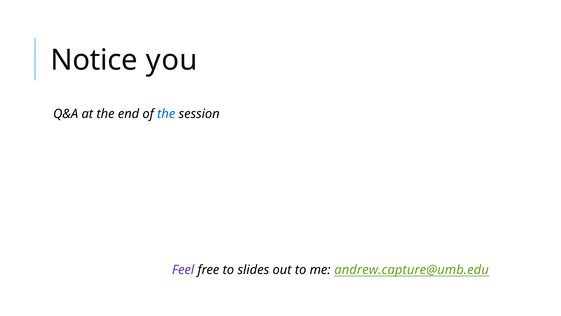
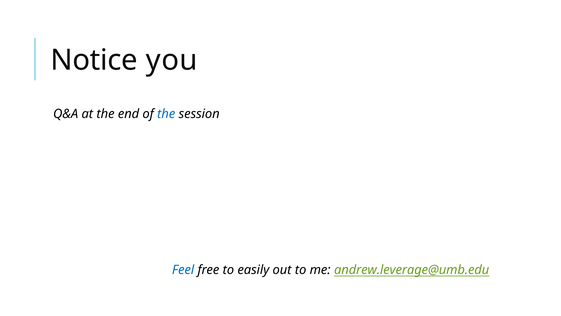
Feel colour: purple -> blue
slides: slides -> easily
andrew.capture@umb.edu: andrew.capture@umb.edu -> andrew.leverage@umb.edu
